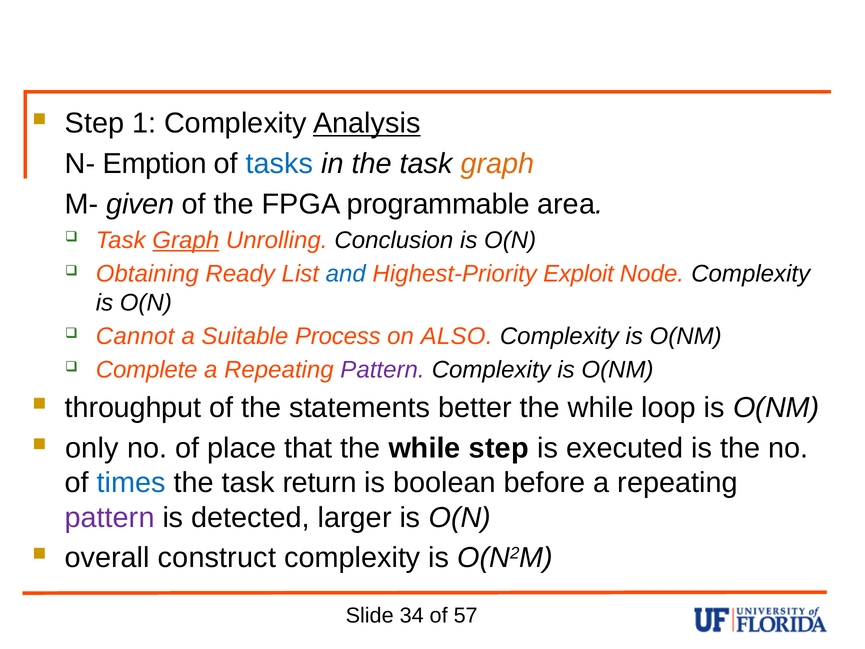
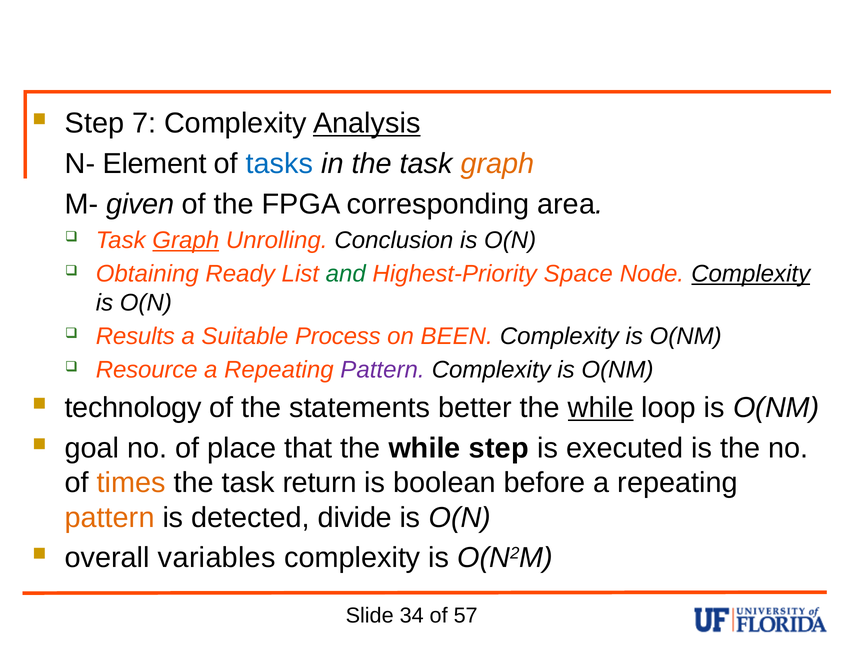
1: 1 -> 7
Emption: Emption -> Element
programmable: programmable -> corresponding
and colour: blue -> green
Exploit: Exploit -> Space
Complexity at (751, 274) underline: none -> present
Cannot: Cannot -> Results
ALSO: ALSO -> BEEN
Complete: Complete -> Resource
throughput: throughput -> technology
while at (601, 408) underline: none -> present
only: only -> goal
times colour: blue -> orange
pattern at (110, 517) colour: purple -> orange
larger: larger -> divide
construct: construct -> variables
